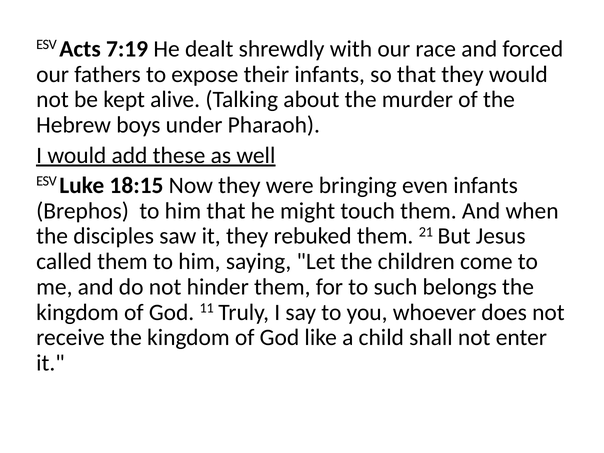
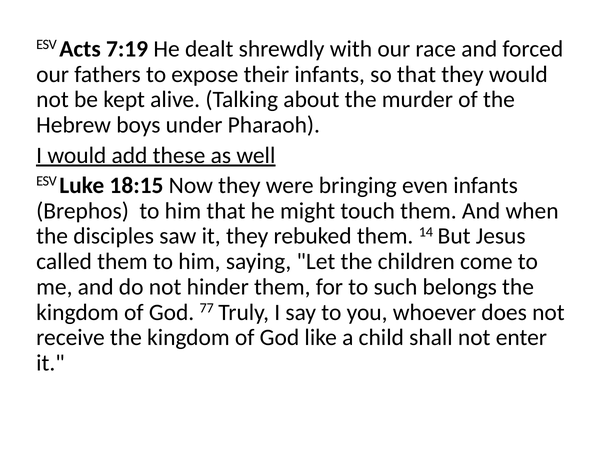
21: 21 -> 14
11: 11 -> 77
